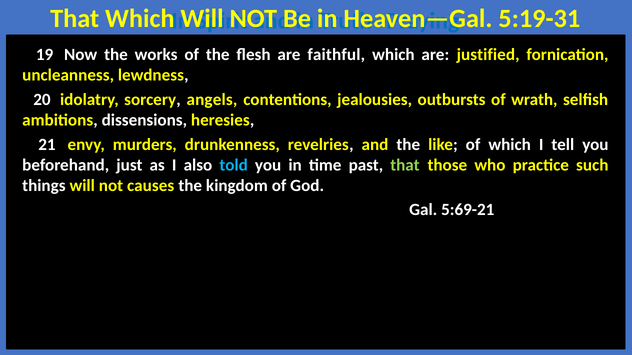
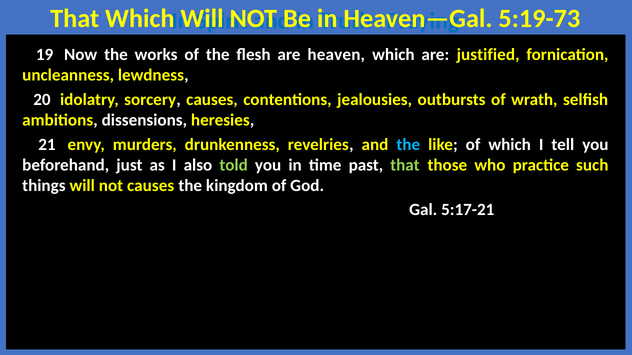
5:19-31: 5:19-31 -> 5:19-73
faithful: faithful -> heaven
sorcery angels: angels -> causes
the at (408, 145) colour: white -> light blue
told colour: light blue -> light green
5:69-21: 5:69-21 -> 5:17-21
